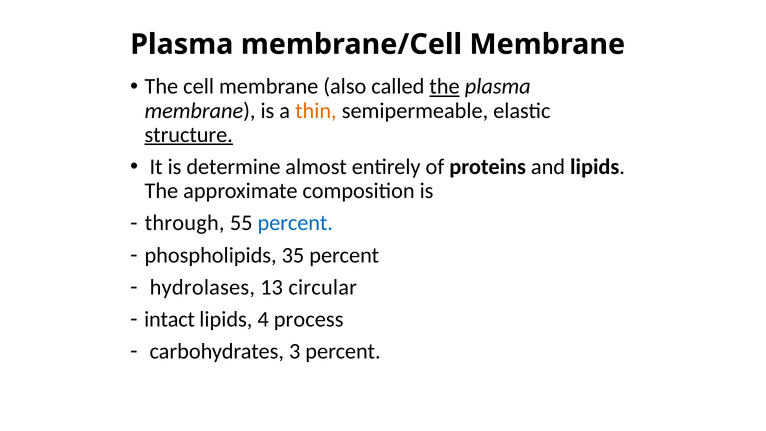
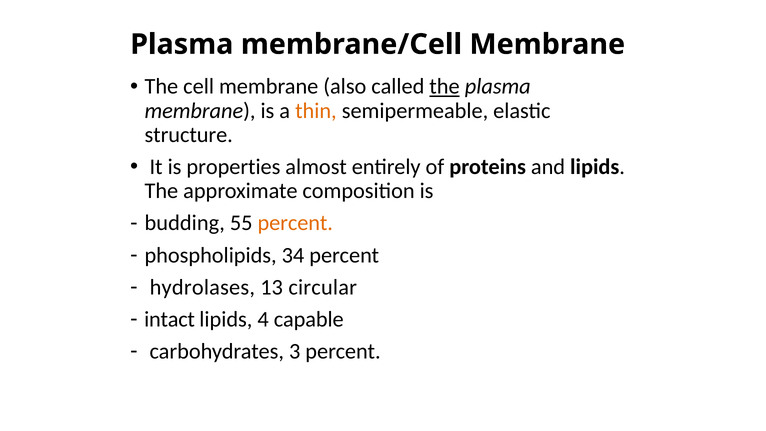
structure underline: present -> none
determine: determine -> properties
through: through -> budding
percent at (295, 223) colour: blue -> orange
35: 35 -> 34
process: process -> capable
